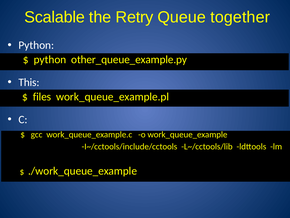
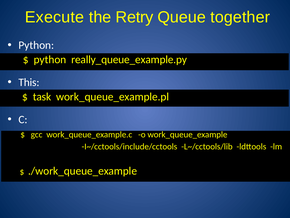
Scalable: Scalable -> Execute
other_queue_example.py: other_queue_example.py -> really_queue_example.py
files: files -> task
